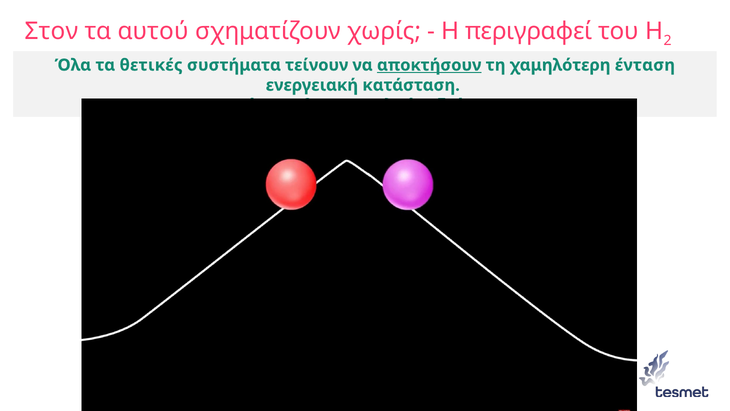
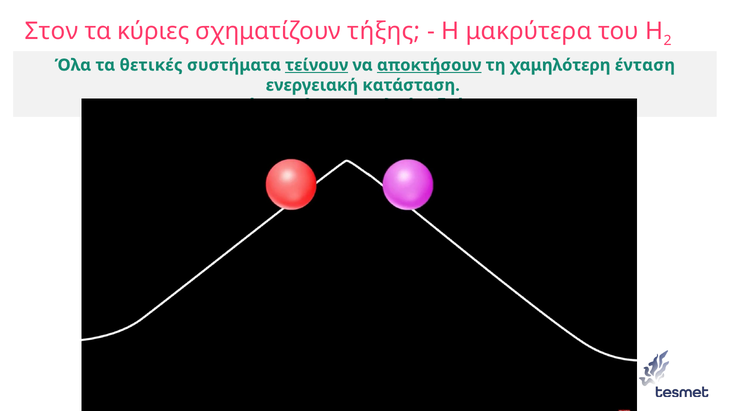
αυτού: αυτού -> κύριες
χωρίς: χωρίς -> τήξης
περιγραφεί: περιγραφεί -> μακρύτερα
τείνουν underline: none -> present
